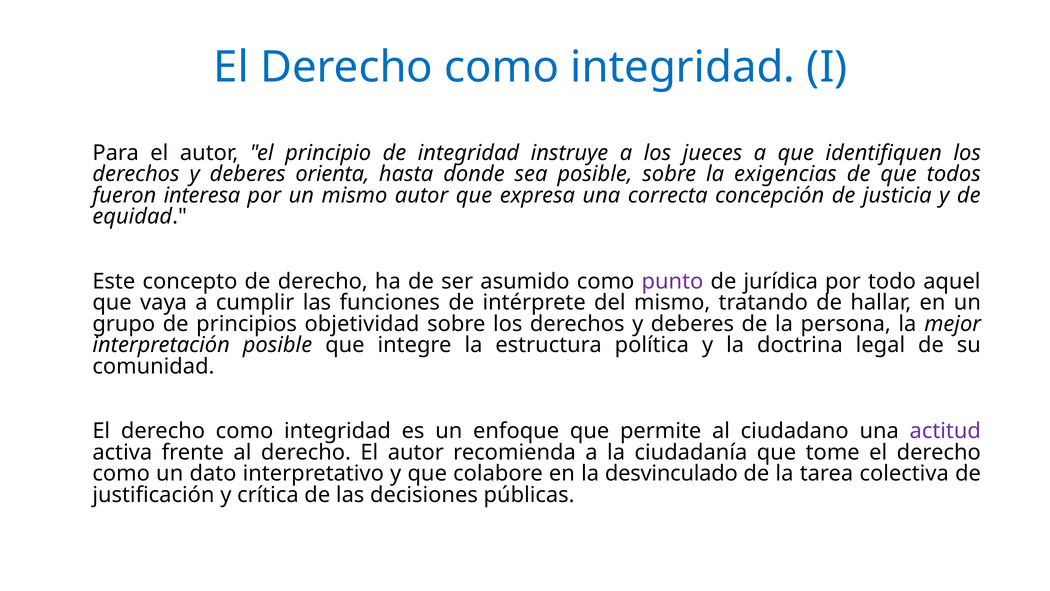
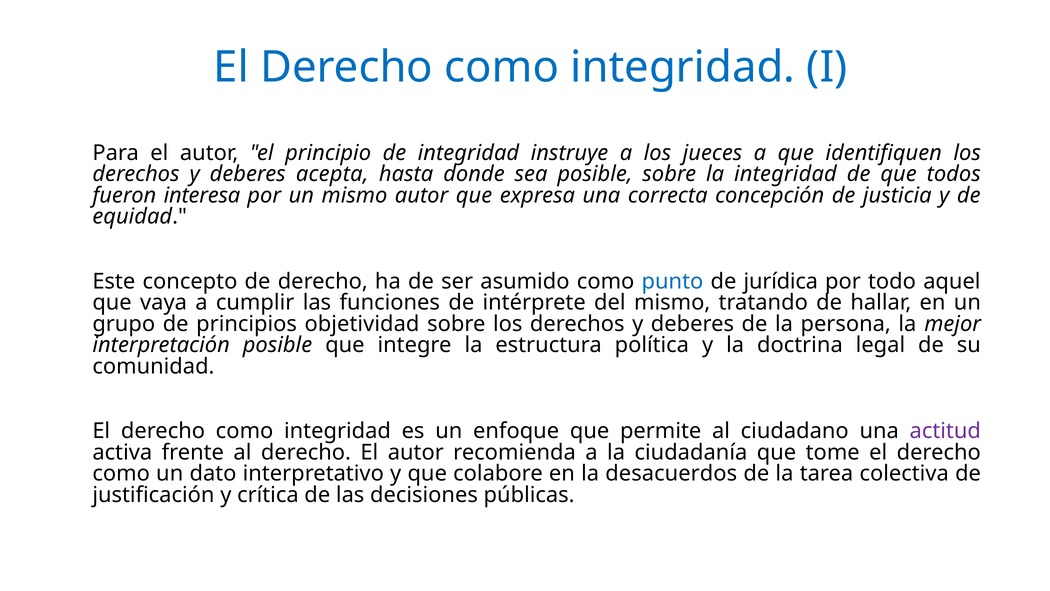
orienta: orienta -> acepta
la exigencias: exigencias -> integridad
punto colour: purple -> blue
desvinculado: desvinculado -> desacuerdos
